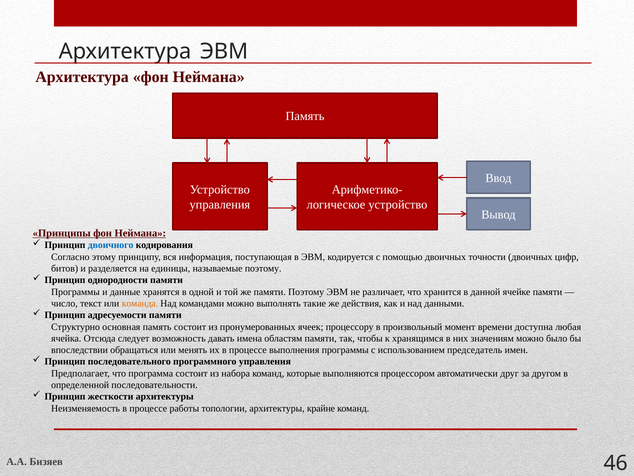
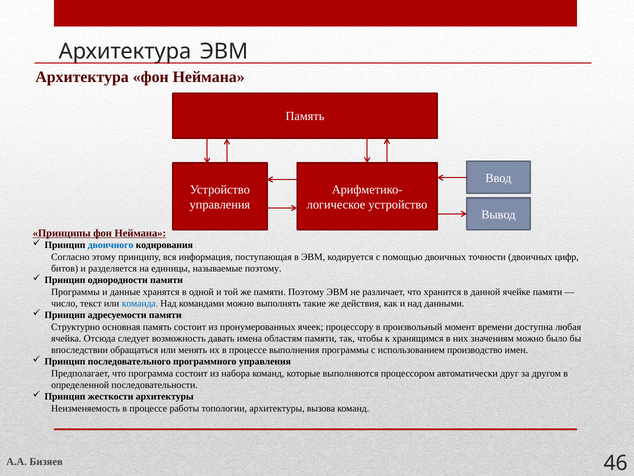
команда colour: orange -> blue
председатель: председатель -> производство
крайне: крайне -> вызова
